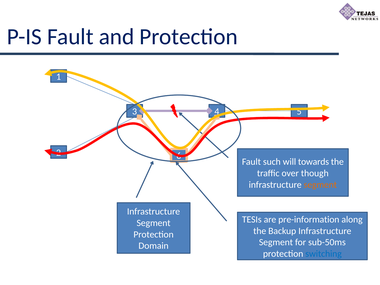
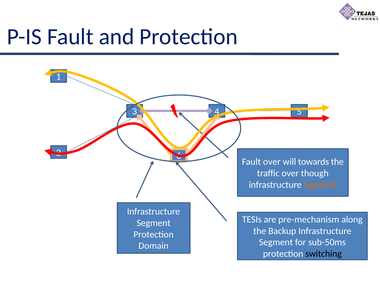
Fault such: such -> over
pre-information: pre-information -> pre-mechanism
switching colour: blue -> black
